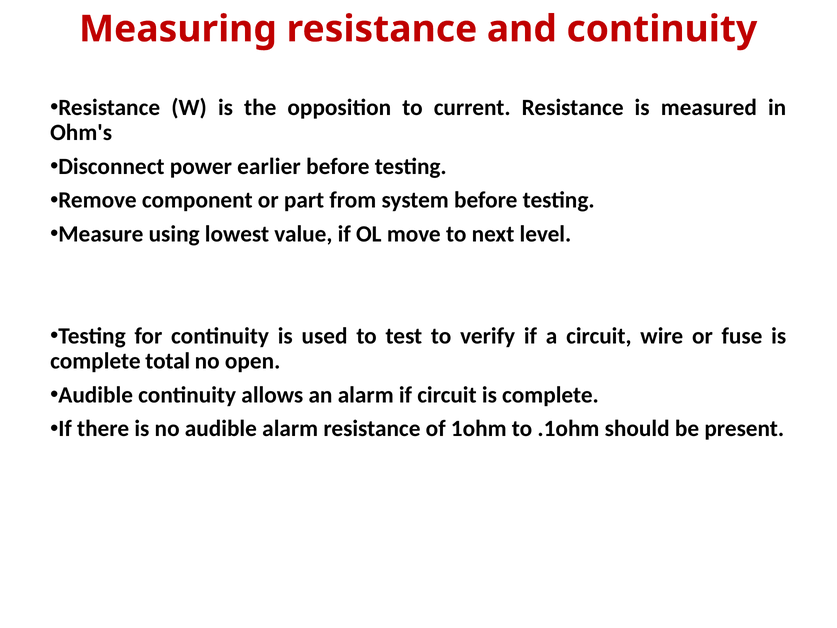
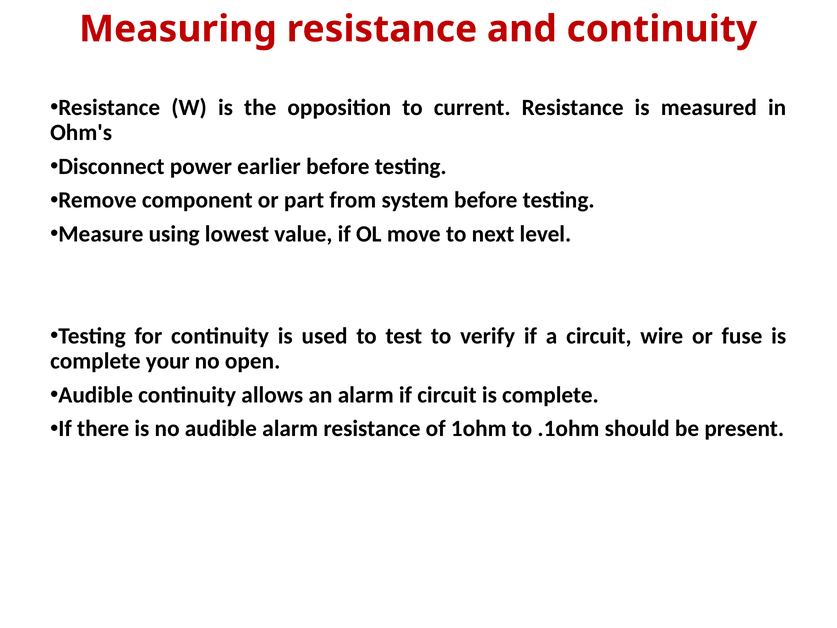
total: total -> your
